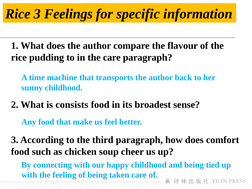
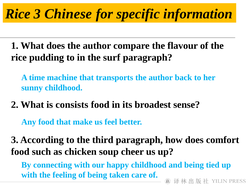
Feelings: Feelings -> Chinese
the care: care -> surf
